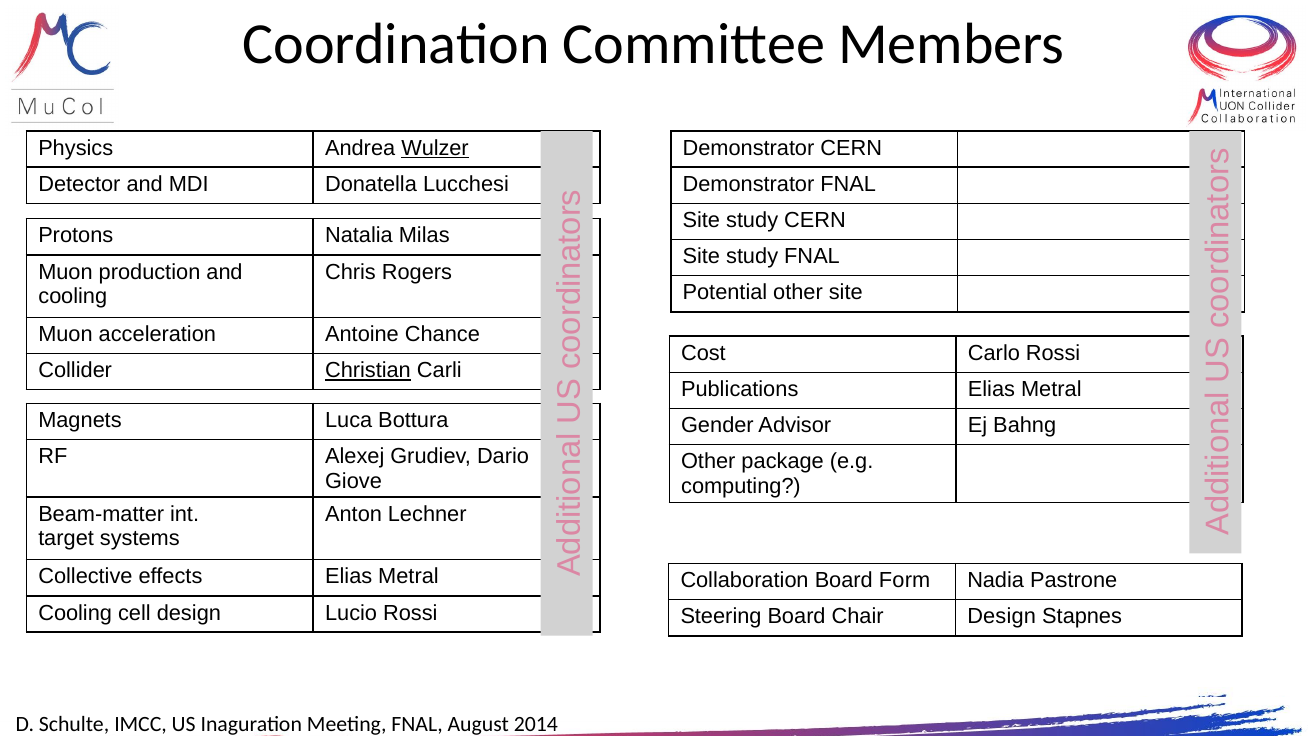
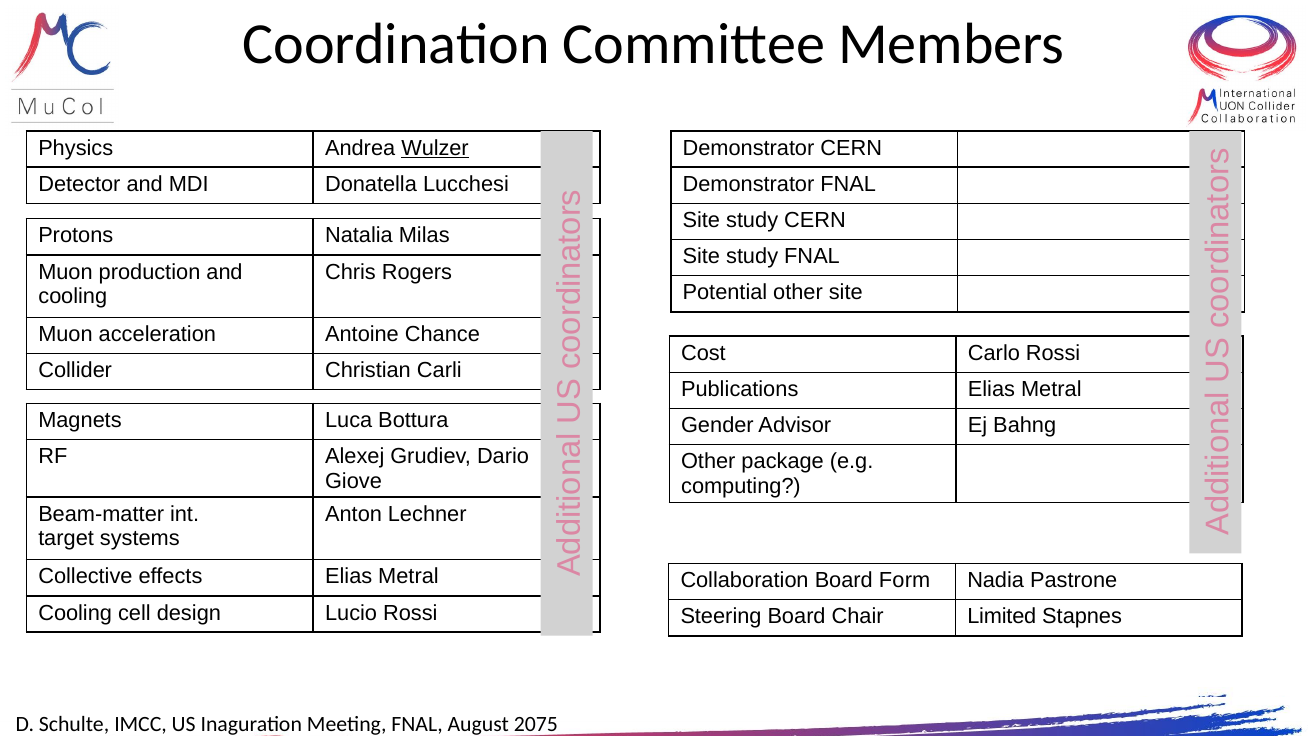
Christian underline: present -> none
Chair Design: Design -> Limited
2014: 2014 -> 2075
